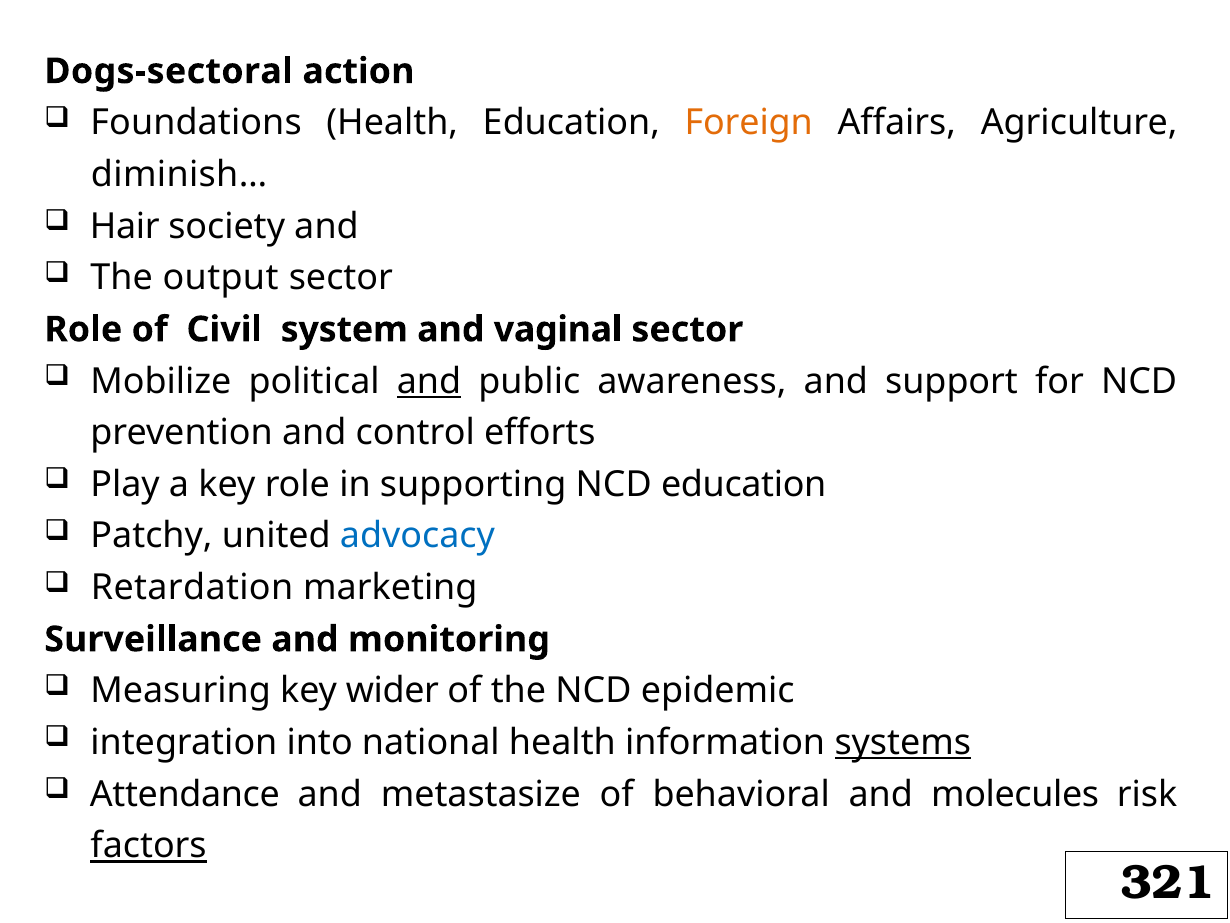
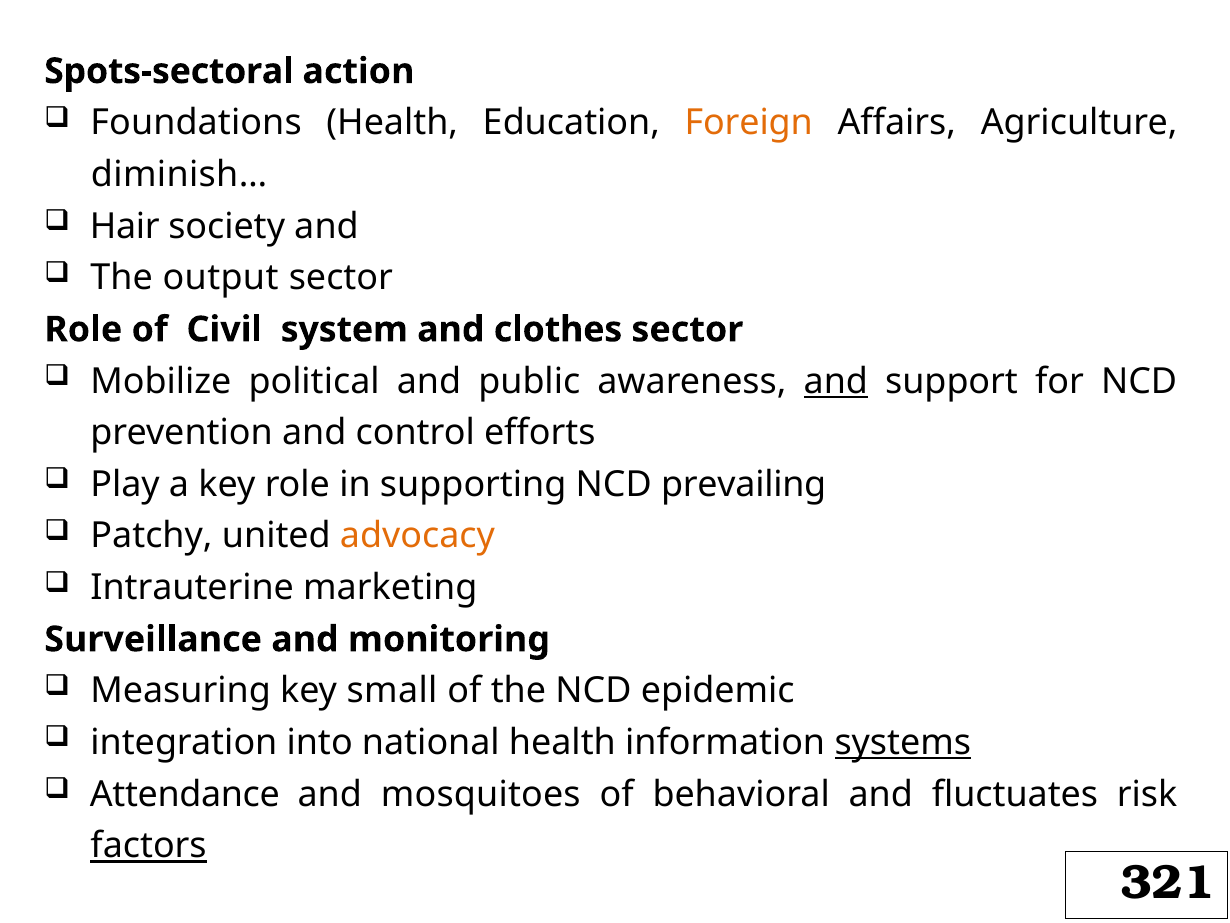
Dogs-sectoral: Dogs-sectoral -> Spots-sectoral
vaginal: vaginal -> clothes
and at (429, 381) underline: present -> none
and at (836, 381) underline: none -> present
NCD education: education -> prevailing
advocacy colour: blue -> orange
Retardation: Retardation -> Intrauterine
wider: wider -> small
metastasize: metastasize -> mosquitoes
molecules: molecules -> fluctuates
